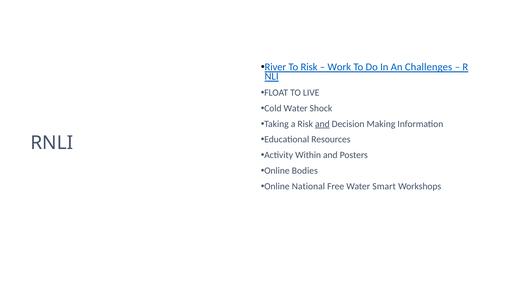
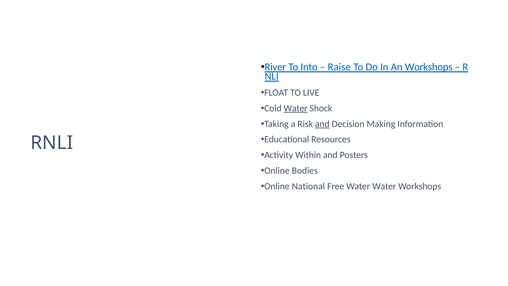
To Risk: Risk -> Into
Work: Work -> Raise
An Challenges: Challenges -> Workshops
Water at (296, 108) underline: none -> present
Water Smart: Smart -> Water
